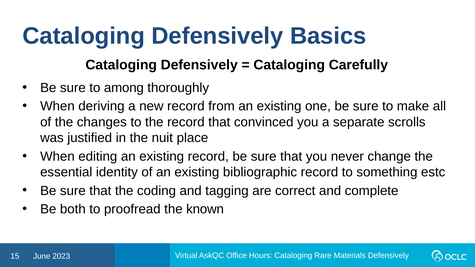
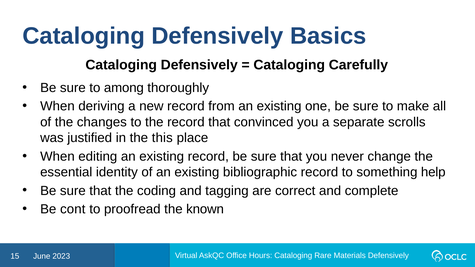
nuit: nuit -> this
estc: estc -> help
both: both -> cont
